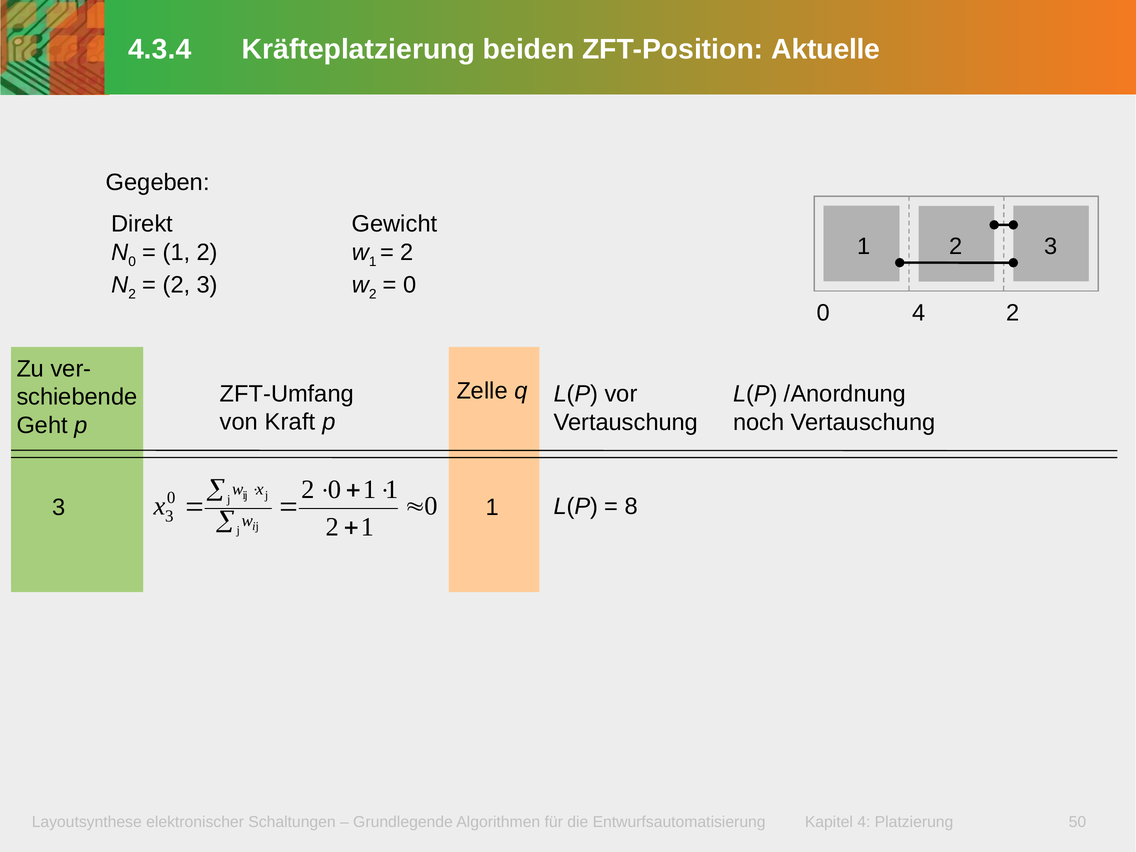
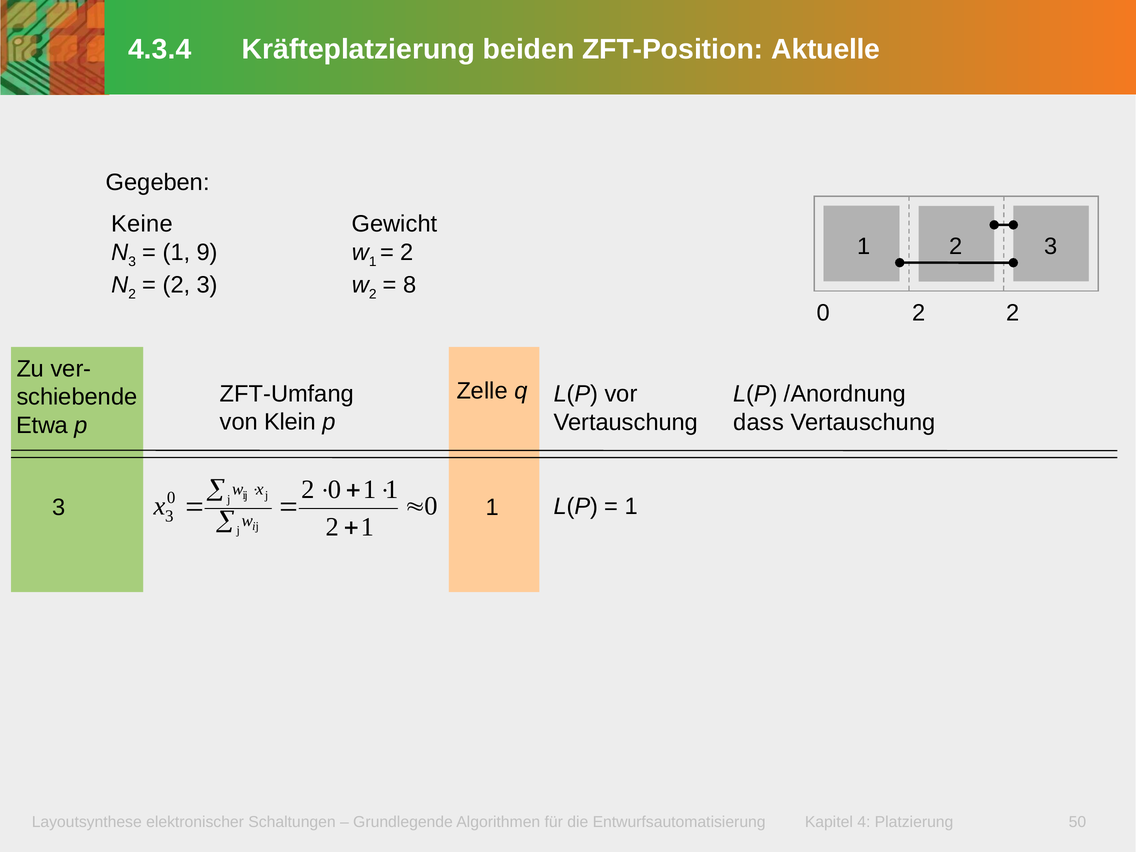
Direkt at (142, 224): Direkt -> Keine
0 at (132, 262): 0 -> 3
2 at (207, 253): 2 -> 9
0 at (410, 285): 0 -> 8
4 at (919, 313): 4 -> 2
Kraft: Kraft -> Klein
noch: noch -> dass
Geht: Geht -> Etwa
8 at (631, 507): 8 -> 1
